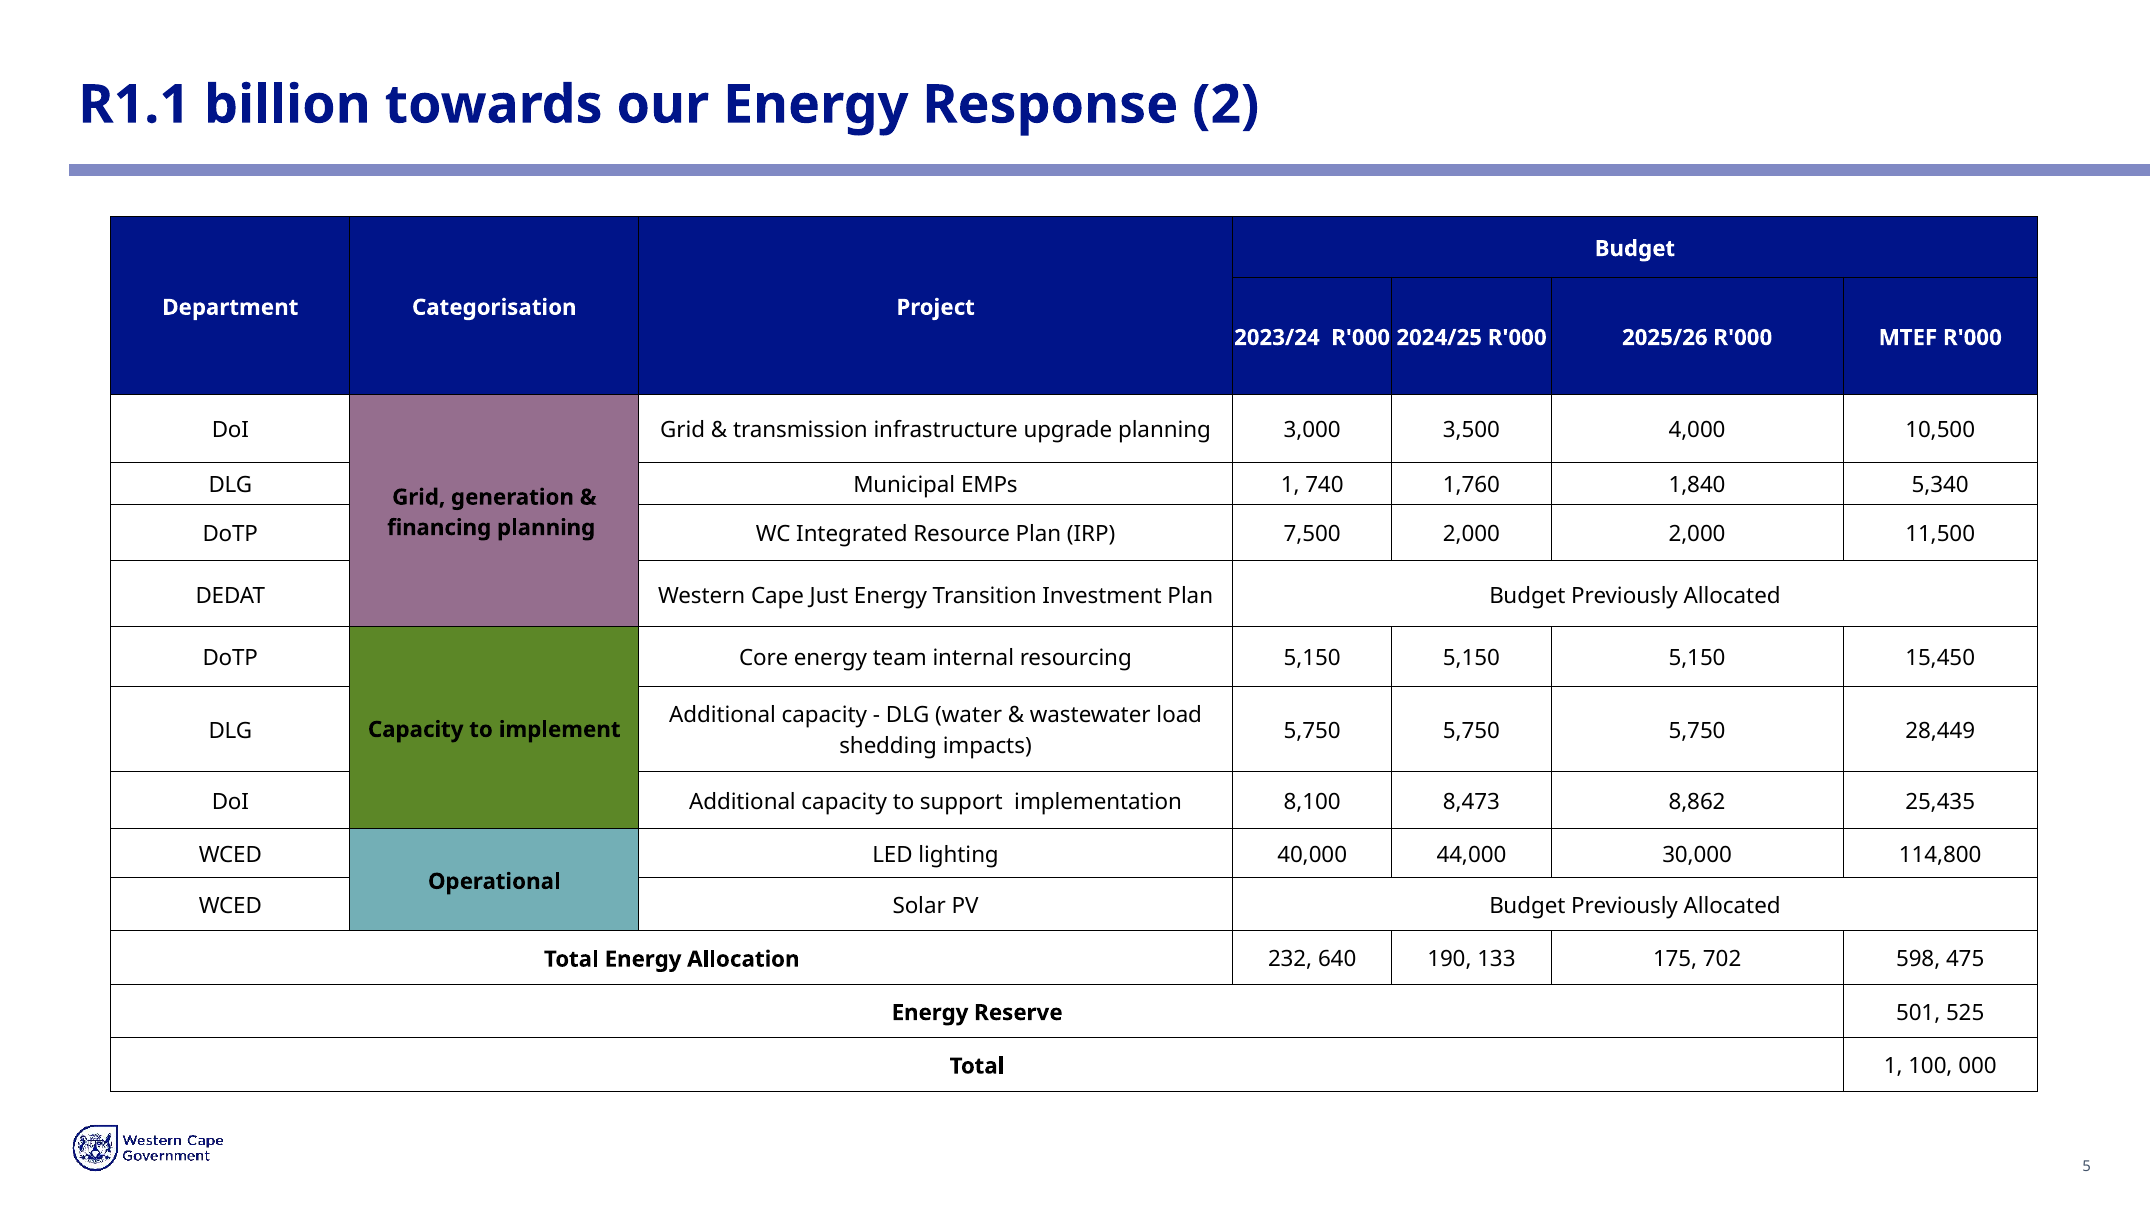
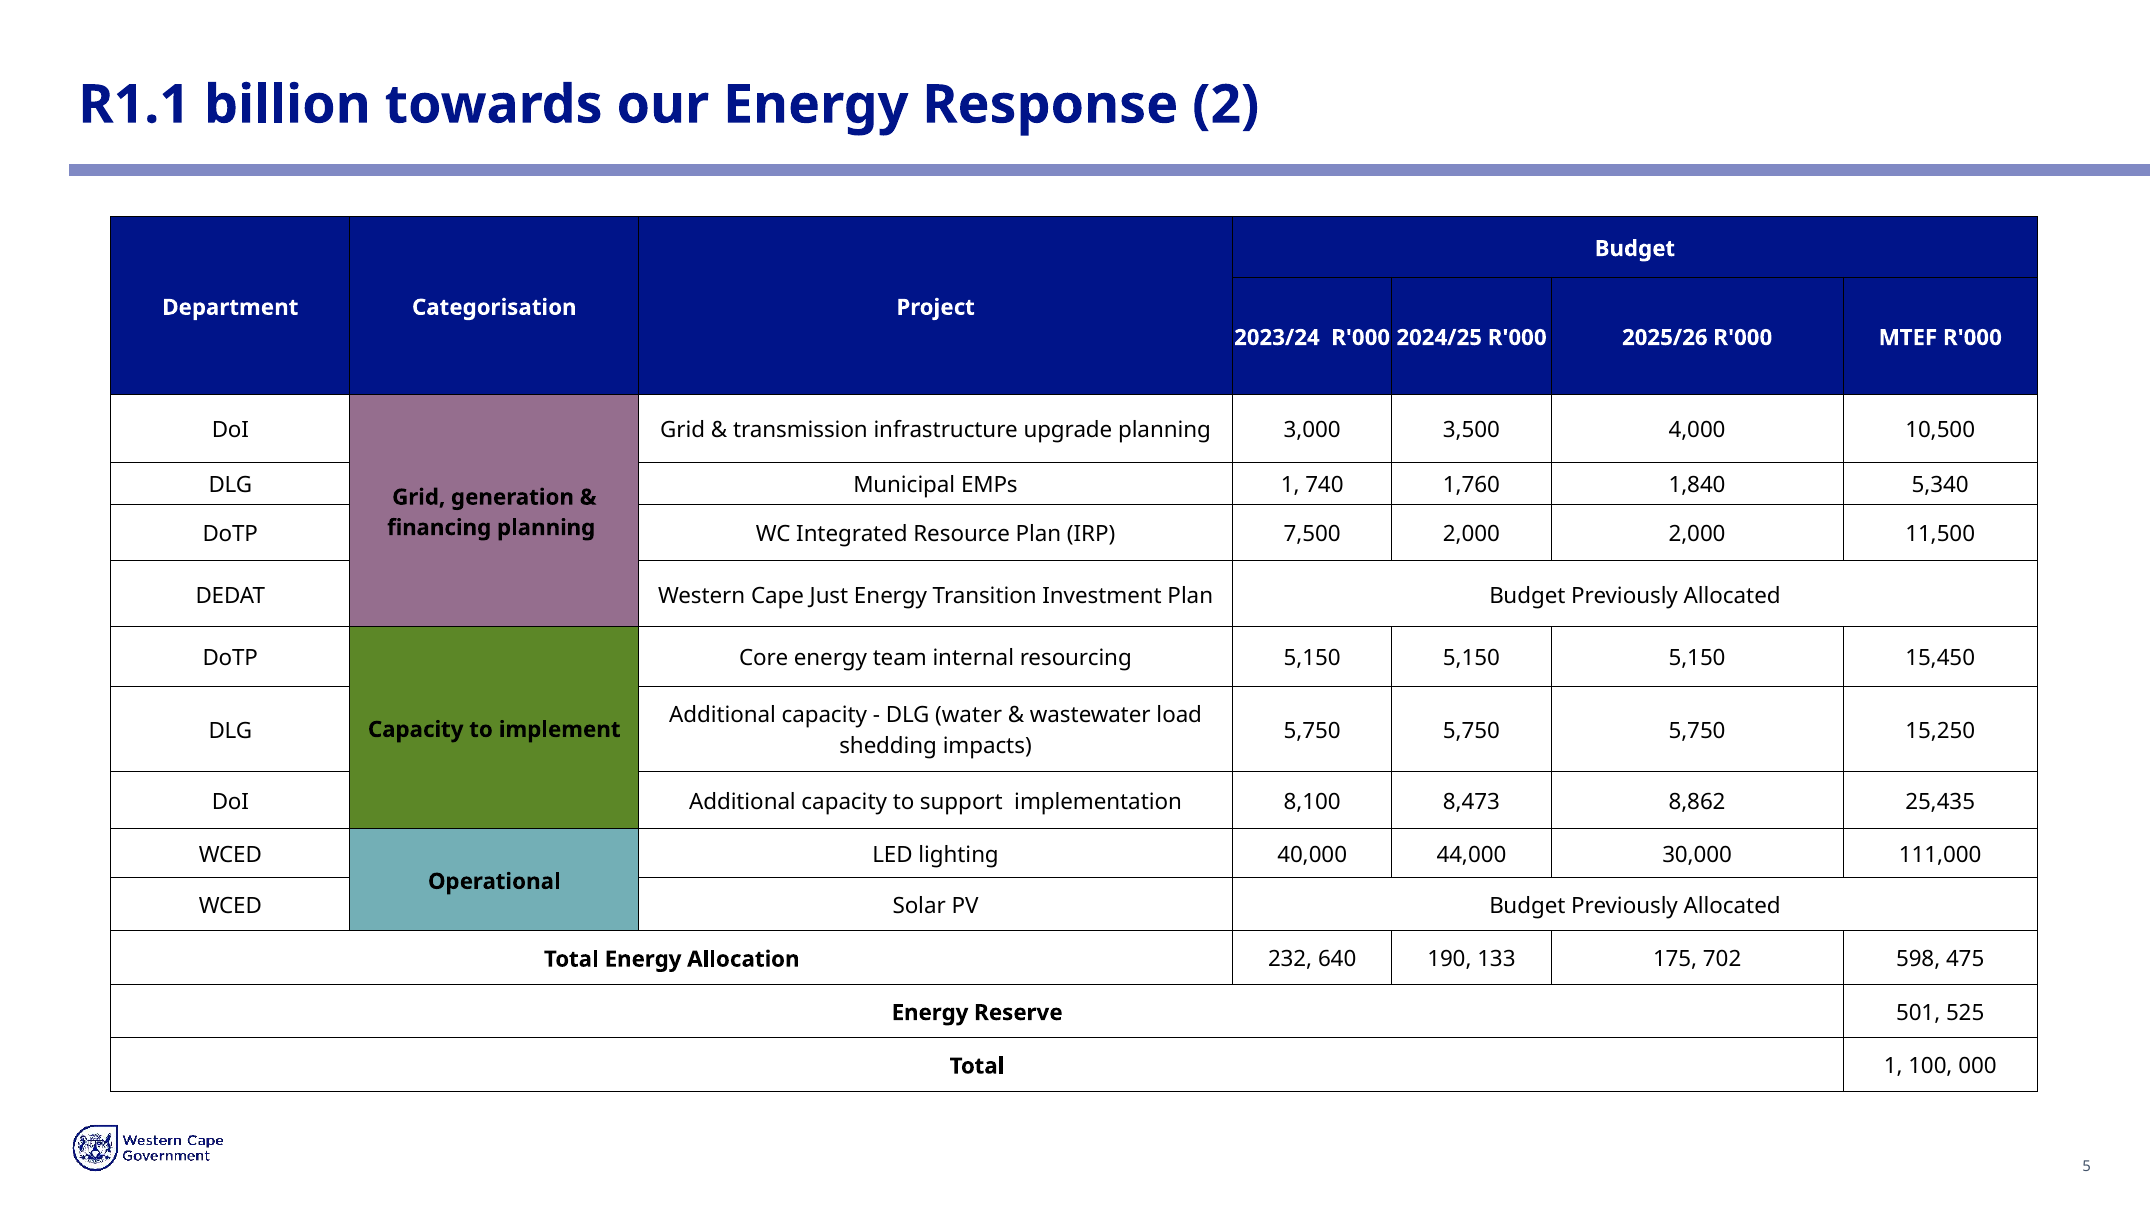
28,449: 28,449 -> 15,250
114,800: 114,800 -> 111,000
